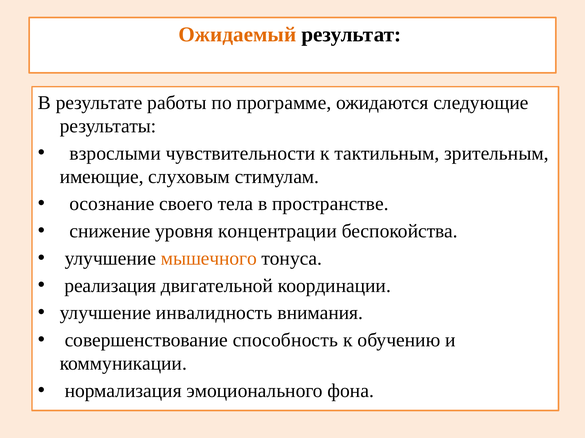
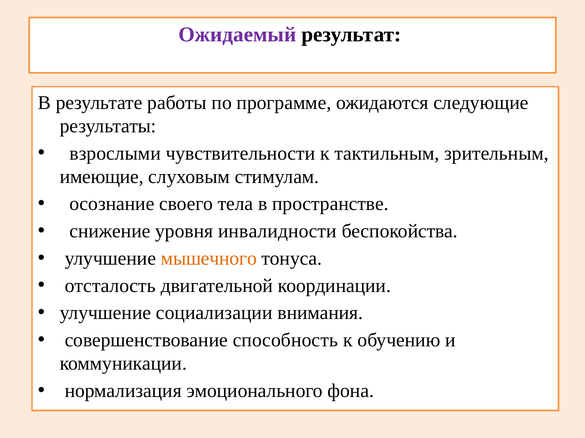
Ожидаемый colour: orange -> purple
концентрации: концентрации -> инвалидности
реализация: реализация -> отсталость
инвалидность: инвалидность -> социализации
